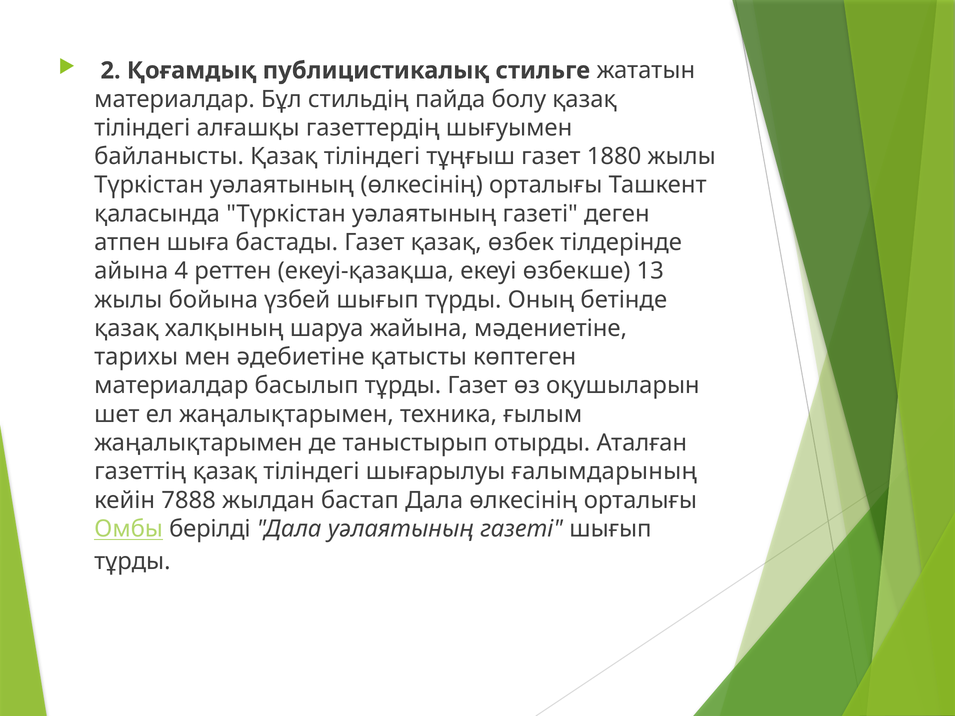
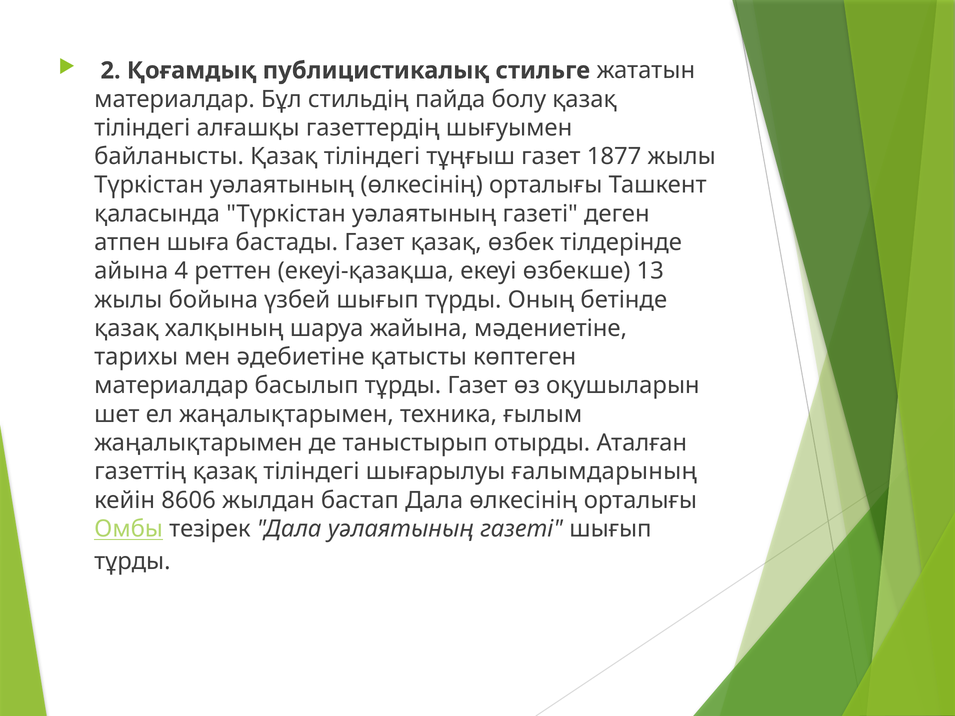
1880: 1880 -> 1877
7888: 7888 -> 8606
берілді: берілді -> тезірек
